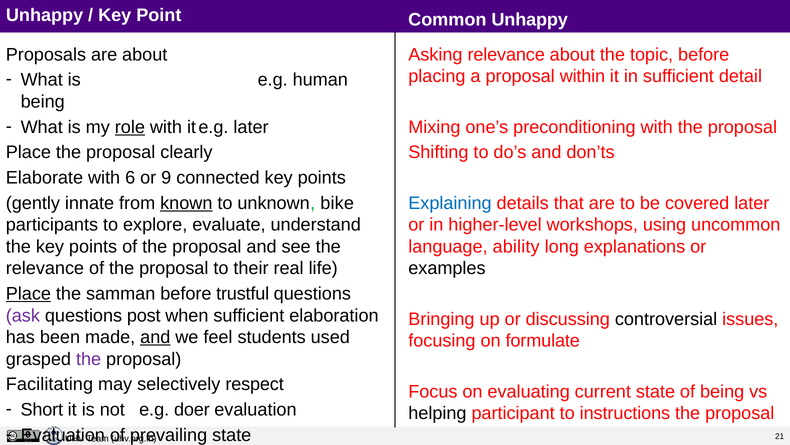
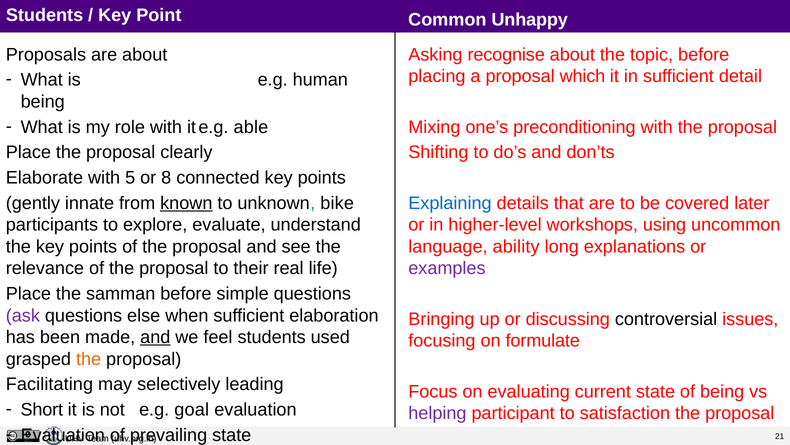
Unhappy at (45, 15): Unhappy -> Students
Asking relevance: relevance -> recognise
within: within -> which
role underline: present -> none
later at (251, 127): later -> able
6: 6 -> 5
9: 9 -> 8
examples colour: black -> purple
Place at (28, 293) underline: present -> none
trustful: trustful -> simple
post: post -> else
the at (89, 359) colour: purple -> orange
respect: respect -> leading
doer: doer -> goal
helping colour: black -> purple
instructions: instructions -> satisfaction
